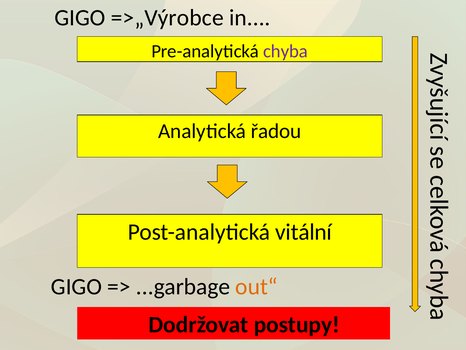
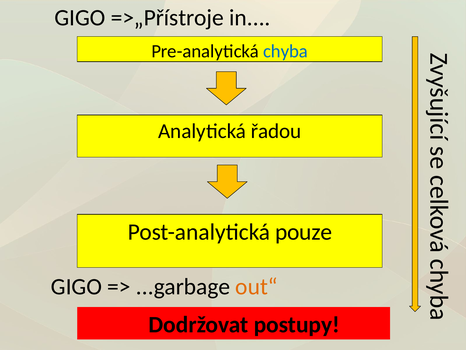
=>„Výrobce: =>„Výrobce -> =>„Přístroje
chyba colour: purple -> blue
vitální: vitální -> pouze
